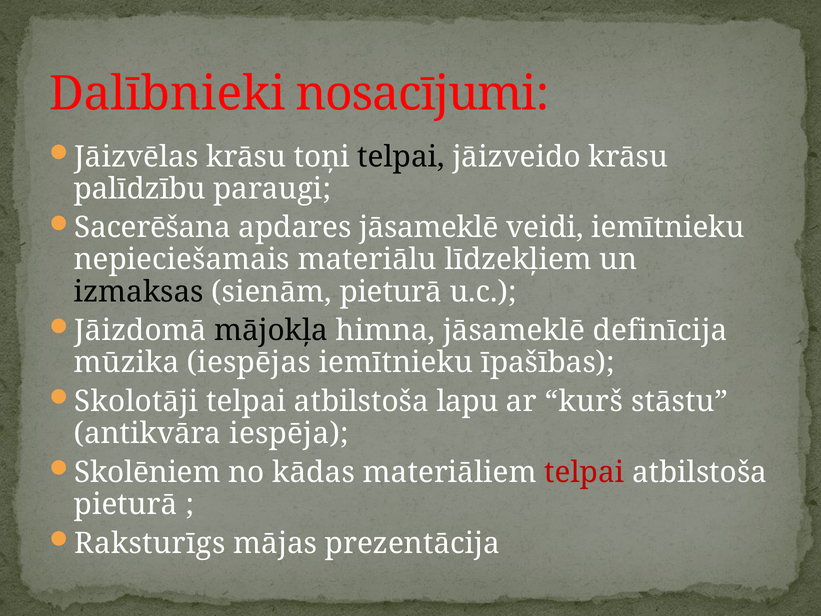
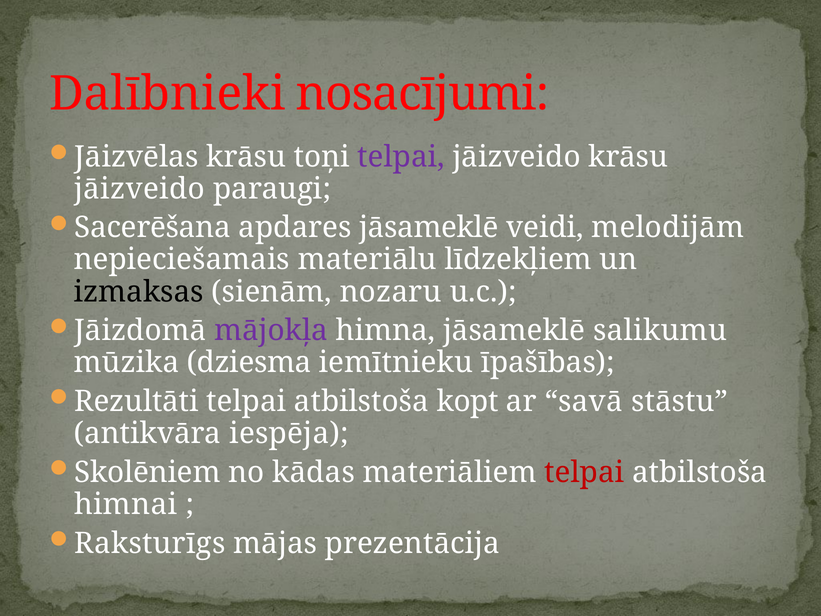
telpai at (401, 157) colour: black -> purple
palīdzību at (140, 189): palīdzību -> jāizveido
veidi iemītnieku: iemītnieku -> melodijām
sienām pieturā: pieturā -> nozaru
mājokļa colour: black -> purple
definīcija: definīcija -> salikumu
iespējas: iespējas -> dziesma
Skolotāji: Skolotāji -> Rezultāti
lapu: lapu -> kopt
kurš: kurš -> savā
pieturā at (126, 504): pieturā -> himnai
